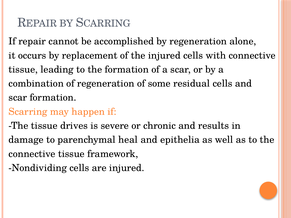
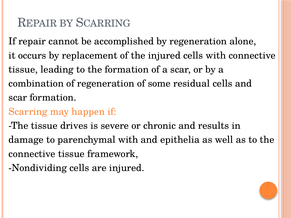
parenchymal heal: heal -> with
